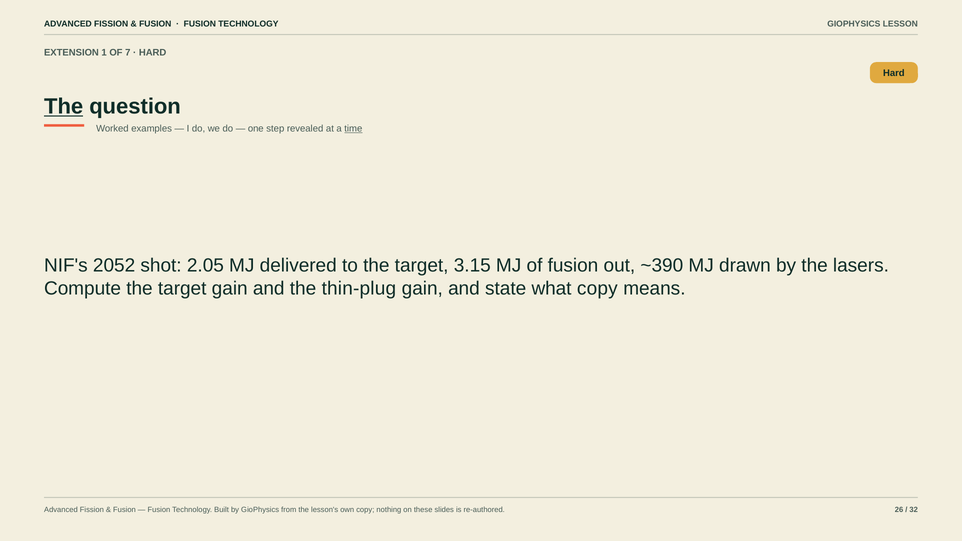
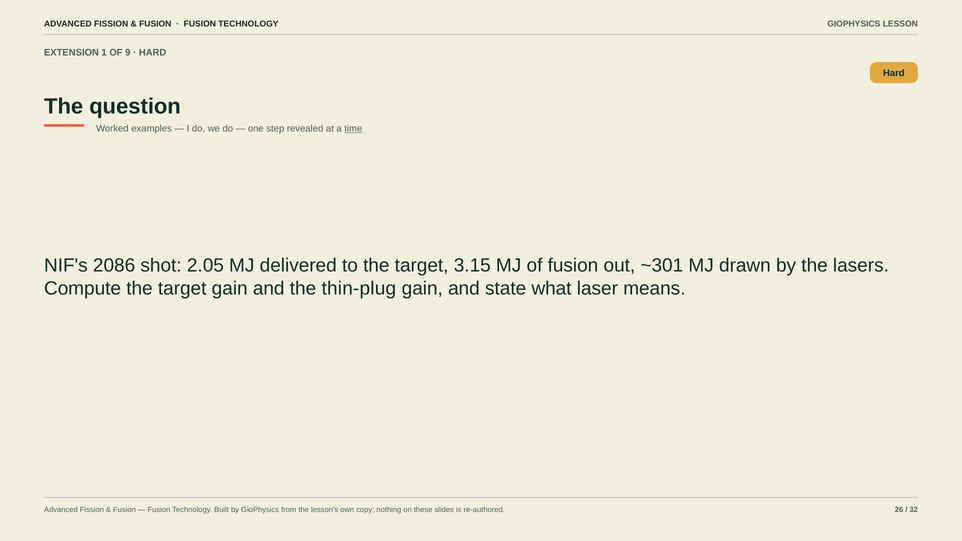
7: 7 -> 9
The at (64, 107) underline: present -> none
2052: 2052 -> 2086
~390: ~390 -> ~301
what copy: copy -> laser
